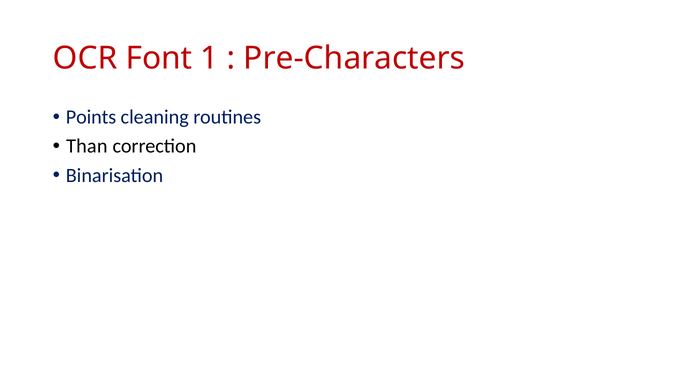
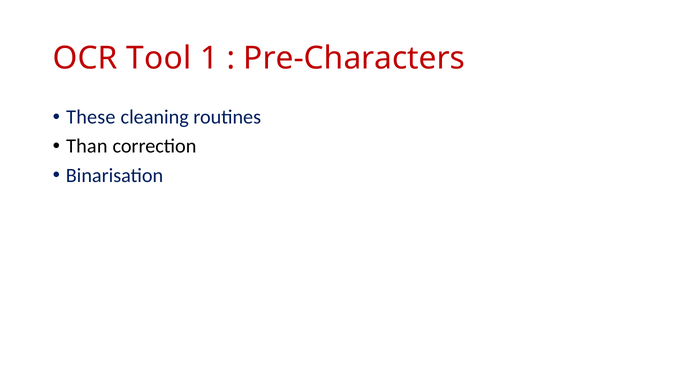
Font: Font -> Tool
Points: Points -> These
